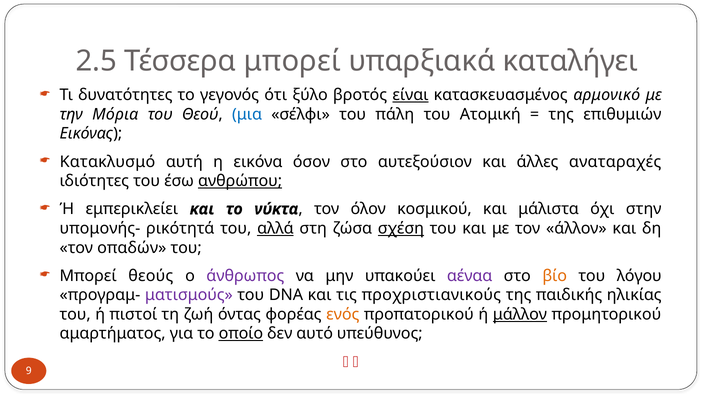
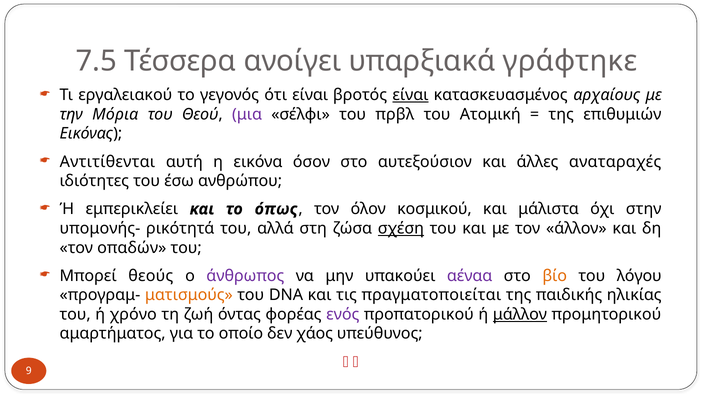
2.5: 2.5 -> 7.5
μπορεί: μπορεί -> ανοίγει
καταλήγει: καταλήγει -> γράφτηκε
δυνατότητες: δυνατότητες -> εργαλειακού
ότι ξύλο: ξύλο -> είναι
αρμονικό: αρμονικό -> αρχαίους
μια colour: blue -> purple
πάλη: πάλη -> πρβλ
Κατακλυσμό: Κατακλυσμό -> Αντιτίθενται
ανθρώπου underline: present -> none
νύκτα: νύκτα -> όπως
αλλά underline: present -> none
ματισμούς colour: purple -> orange
προχριστιανικούς: προχριστιανικούς -> πραγματοποιείται
πιστοί: πιστοί -> χρόνο
ενός colour: orange -> purple
οποίο underline: present -> none
αυτό: αυτό -> χάος
